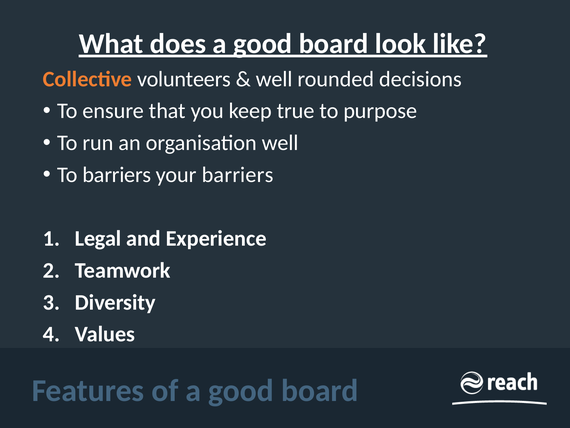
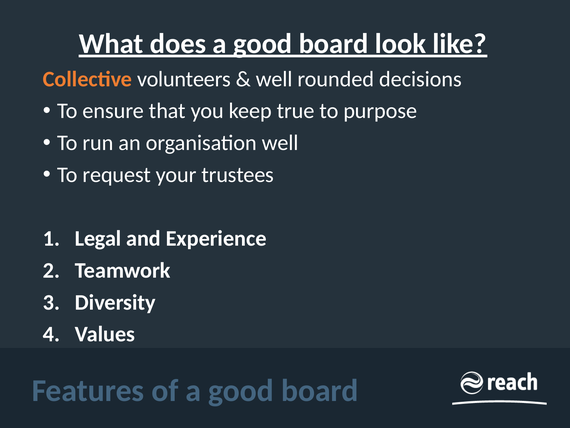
To barriers: barriers -> request
your barriers: barriers -> trustees
